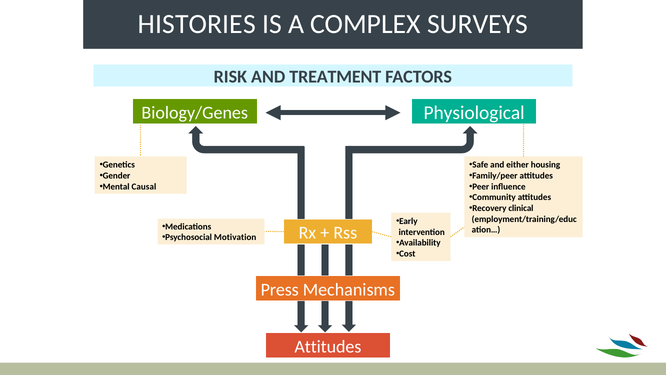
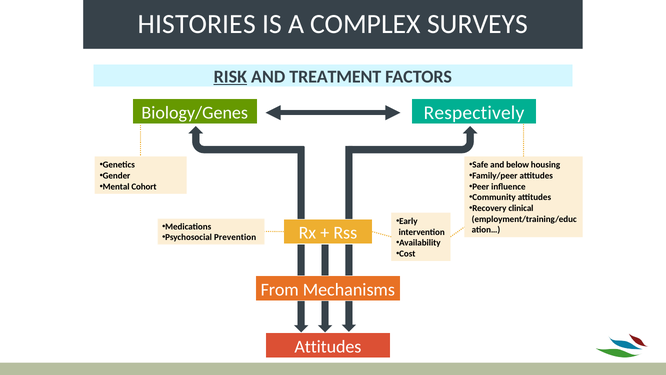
RISK underline: none -> present
Physiological: Physiological -> Respectively
either: either -> below
Causal: Causal -> Cohort
Motivation: Motivation -> Prevention
Press: Press -> From
